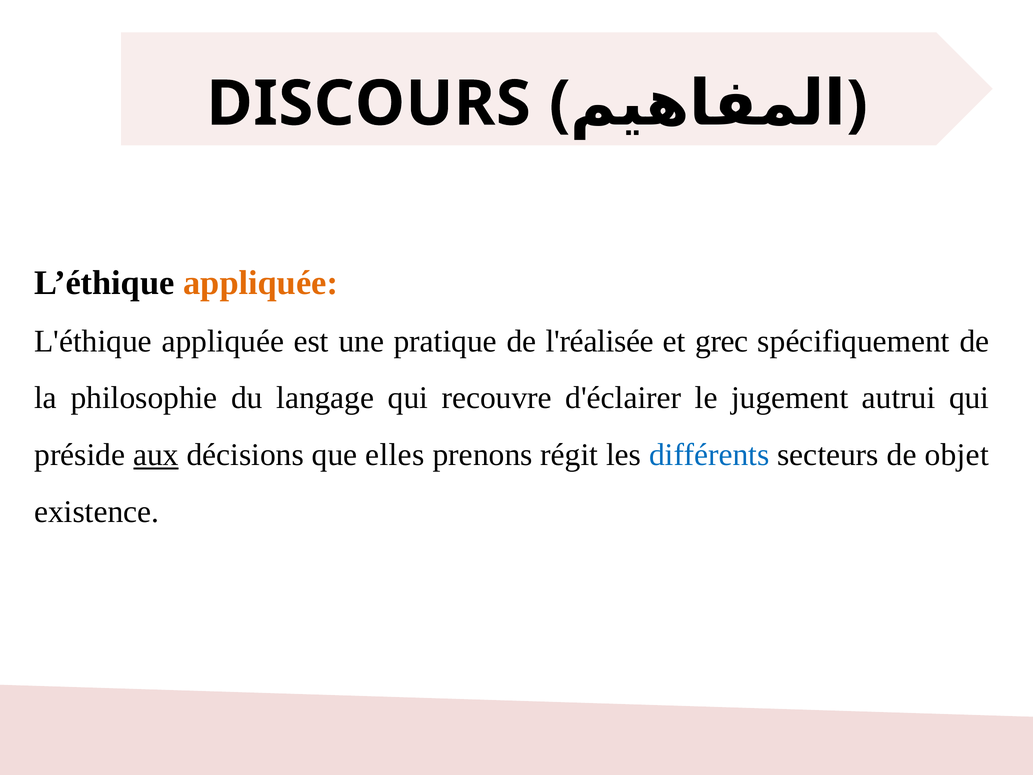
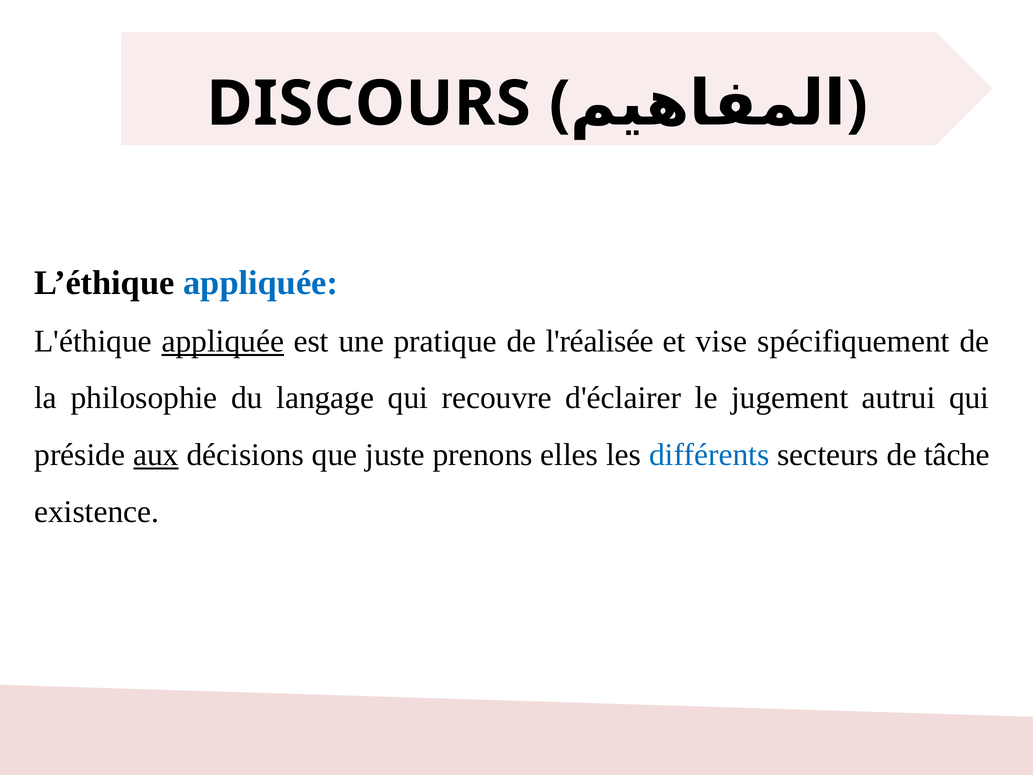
appliquée at (261, 283) colour: orange -> blue
appliquée at (223, 341) underline: none -> present
grec: grec -> vise
elles: elles -> juste
régit: régit -> elles
objet: objet -> tâche
